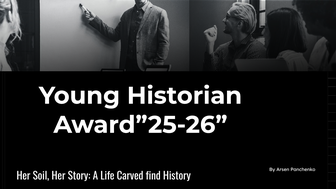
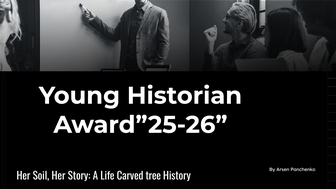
find: find -> tree
